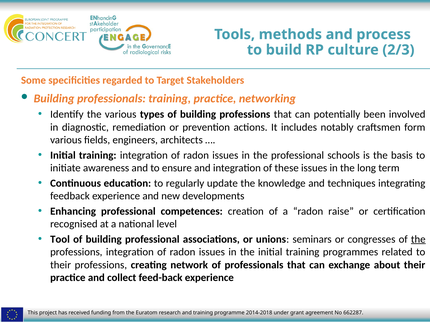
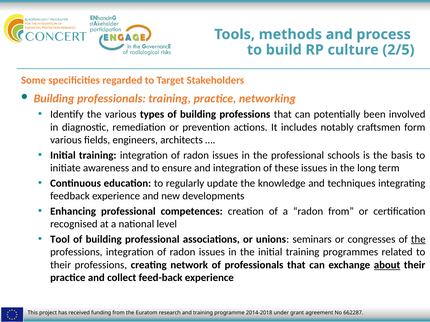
2/3: 2/3 -> 2/5
radon raise: raise -> from
about underline: none -> present
